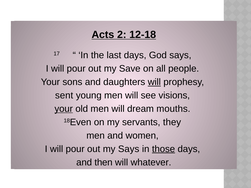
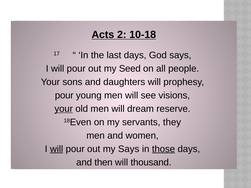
12-18: 12-18 -> 10-18
Save: Save -> Seed
will at (154, 82) underline: present -> none
sent at (64, 96): sent -> pour
mouths: mouths -> reserve
will at (57, 149) underline: none -> present
whatever: whatever -> thousand
